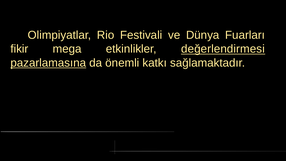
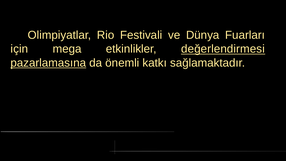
fikir: fikir -> için
